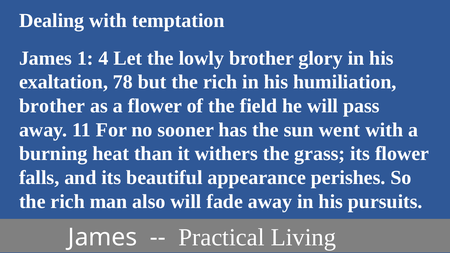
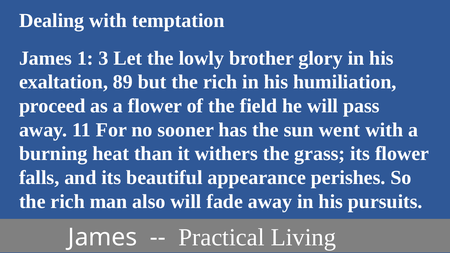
4: 4 -> 3
78: 78 -> 89
brother at (52, 106): brother -> proceed
